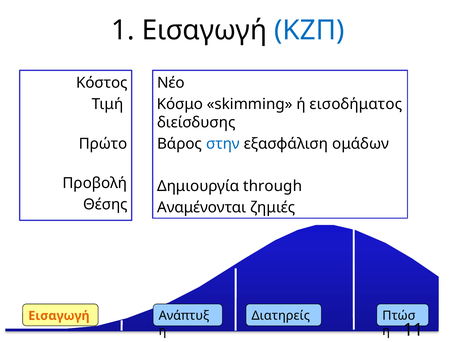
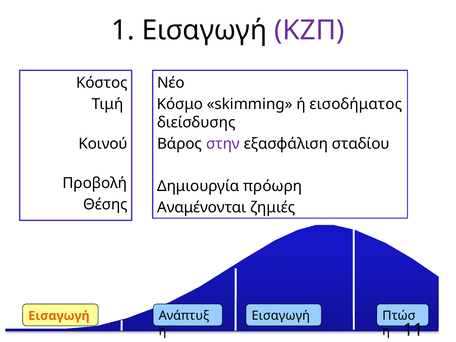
ΚΖΠ colour: blue -> purple
Πρώτο: Πρώτο -> Κοινού
στην colour: blue -> purple
ομάδων: ομάδων -> σταδίου
through: through -> πρόωρη
Διατηρείς at (281, 316): Διατηρείς -> Εισαγωγή
